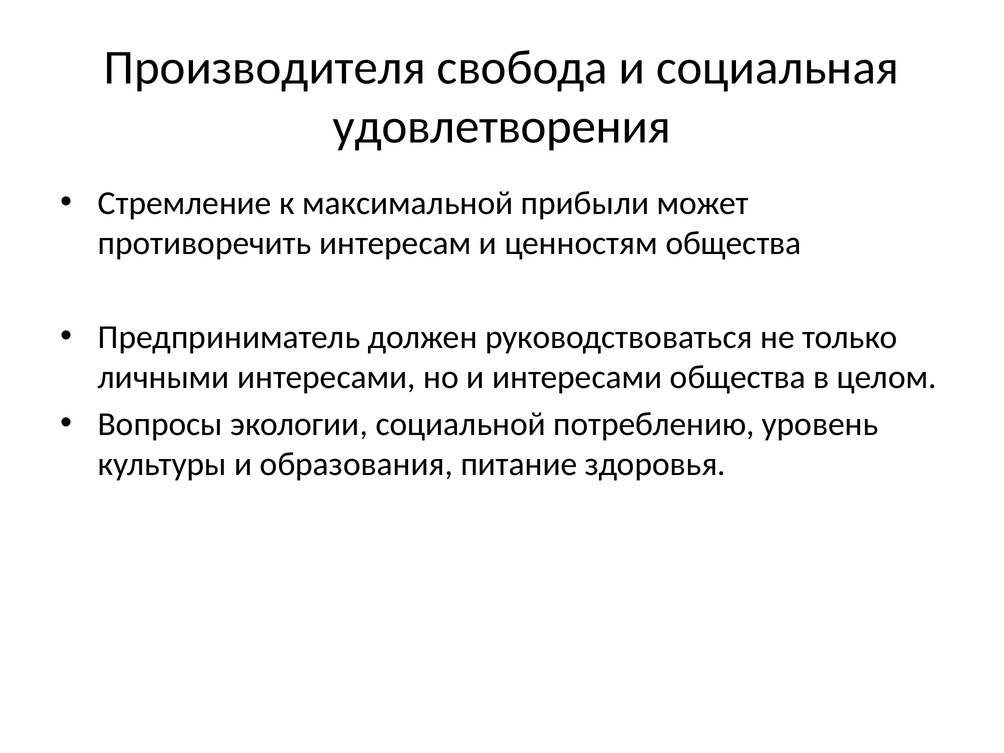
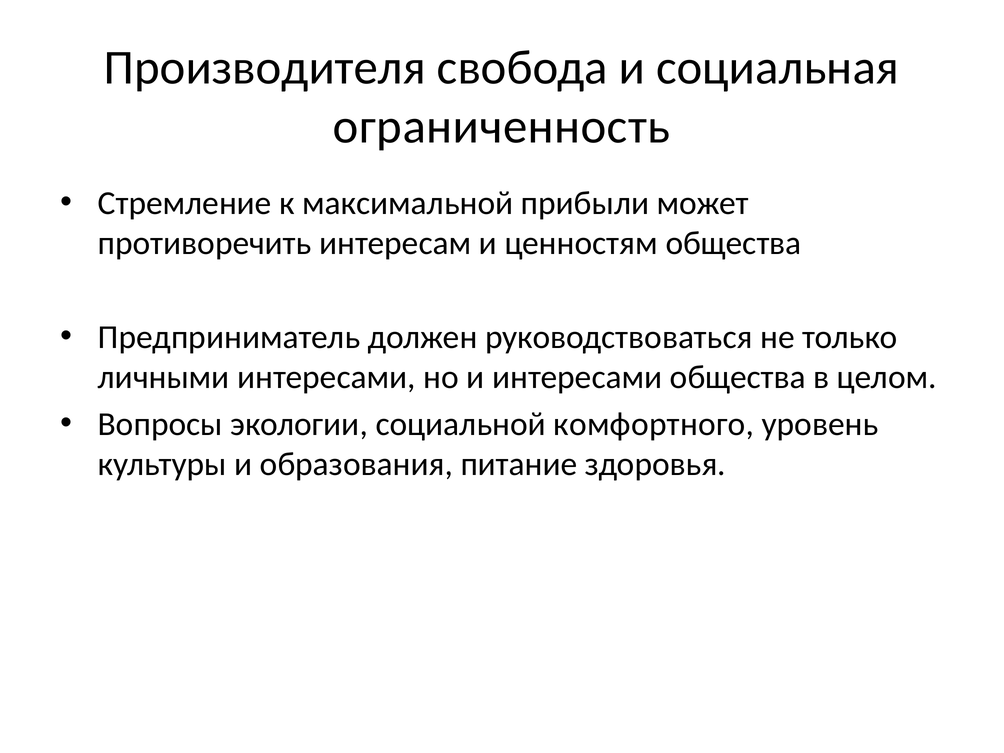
удовлетворения: удовлетворения -> ограниченность
потреблению: потреблению -> комфортного
